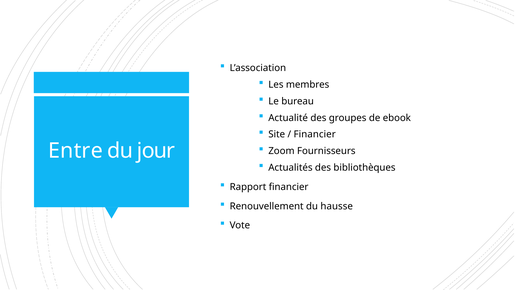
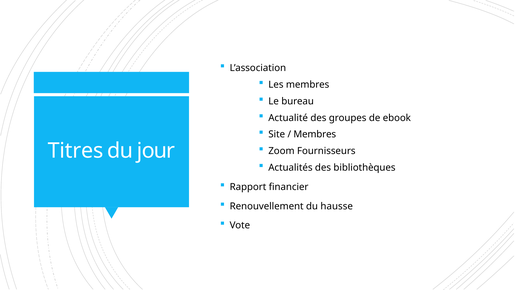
Financier at (315, 134): Financier -> Membres
Entre: Entre -> Titres
